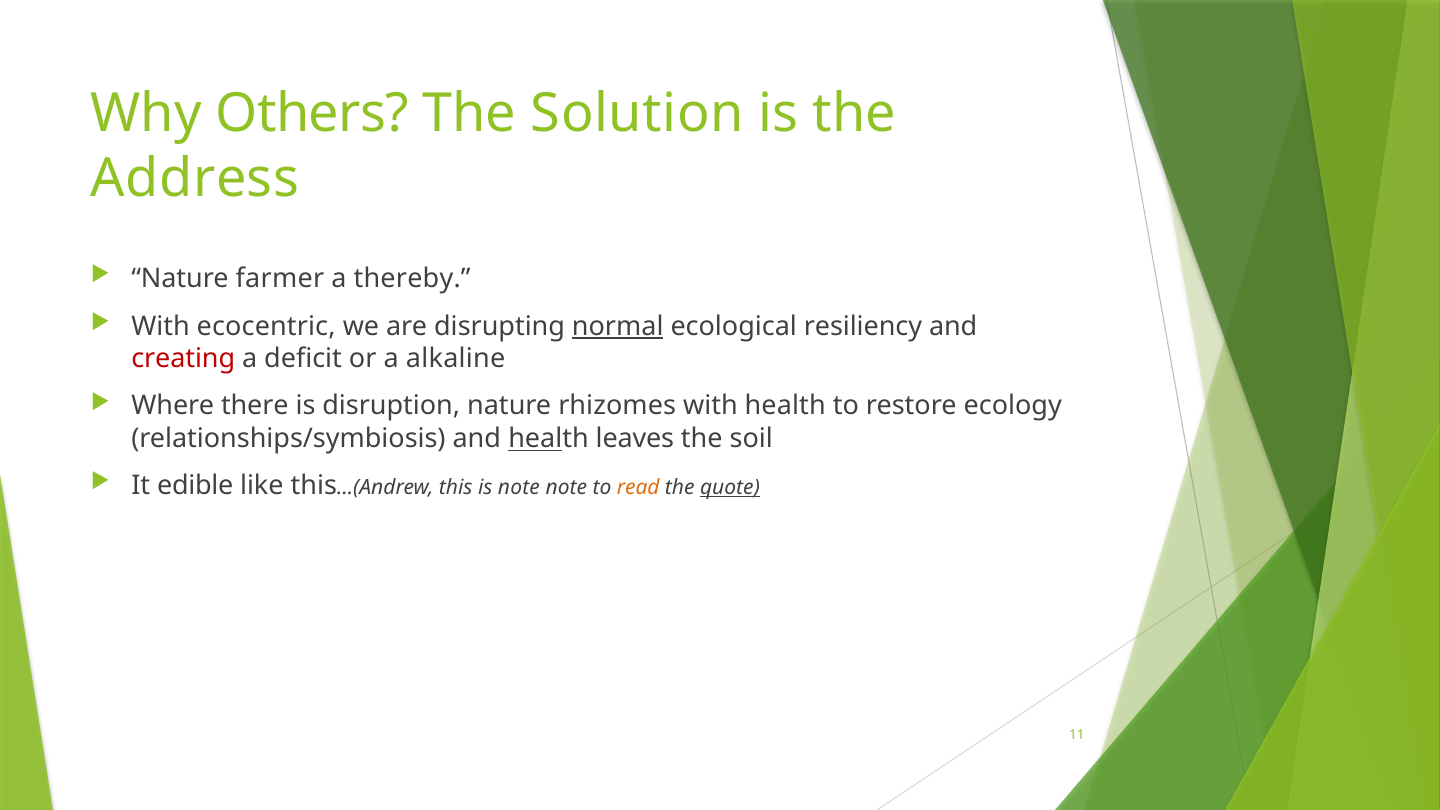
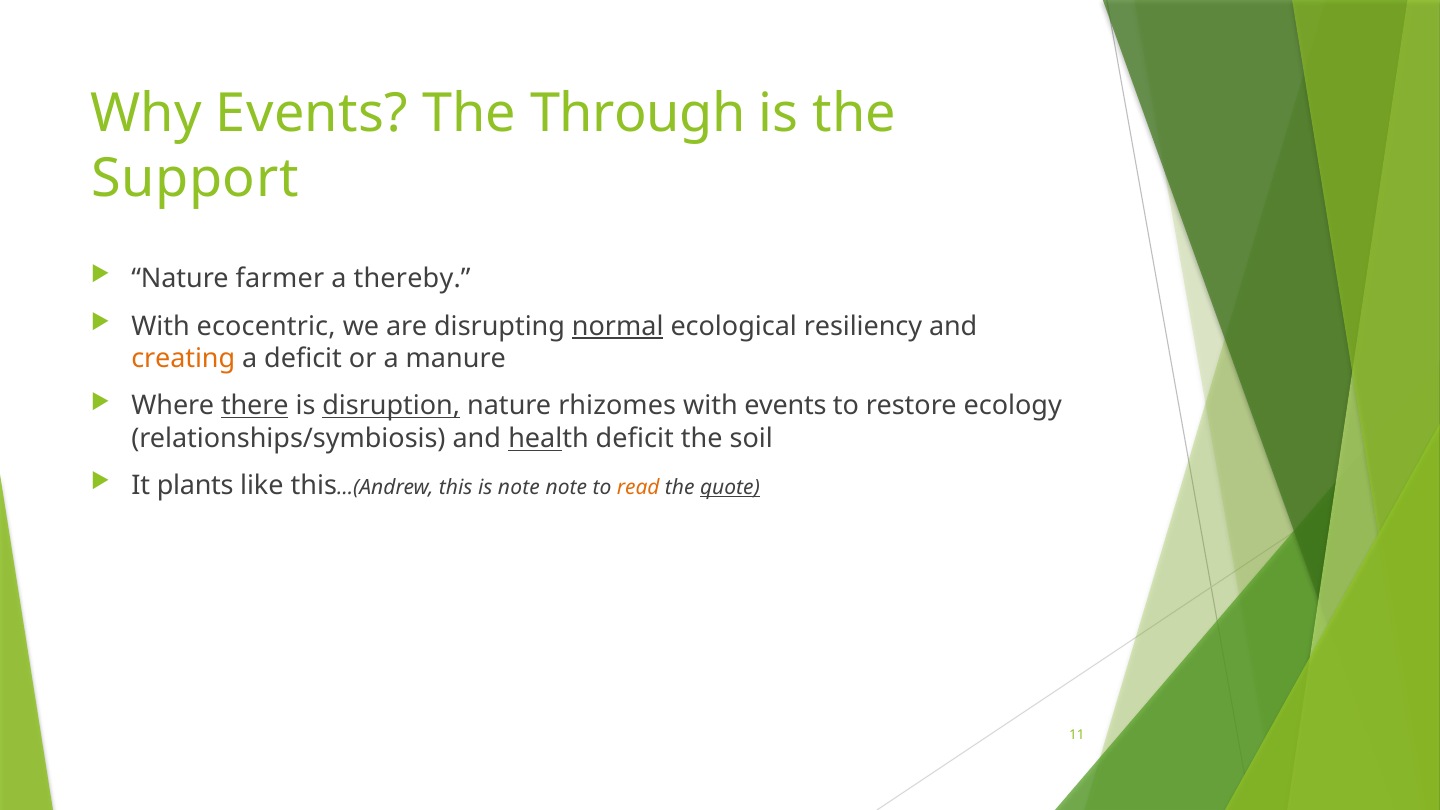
Why Others: Others -> Events
Solution: Solution -> Through
Address: Address -> Support
creating colour: red -> orange
alkaline: alkaline -> manure
there underline: none -> present
disruption underline: none -> present
with health: health -> events
health leaves: leaves -> deficit
edible: edible -> plants
